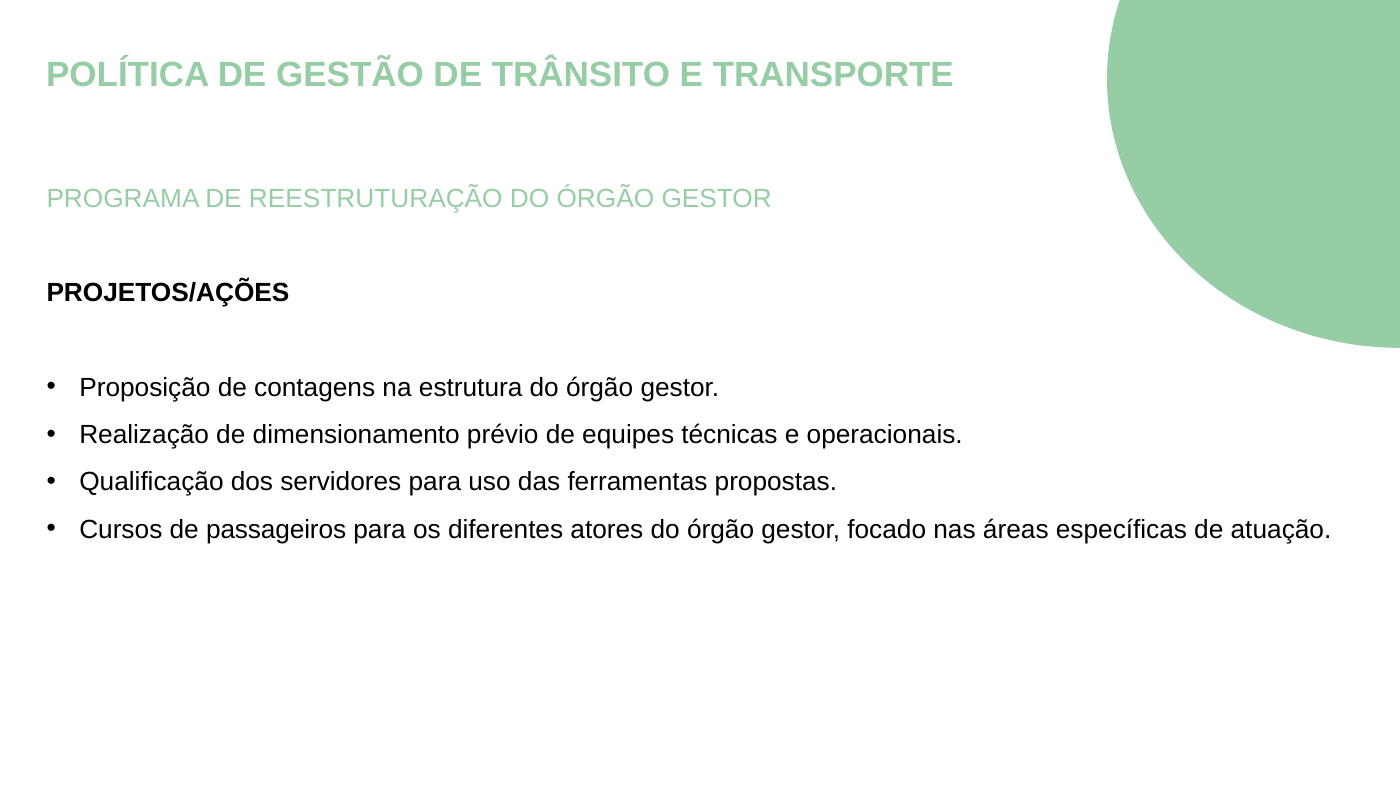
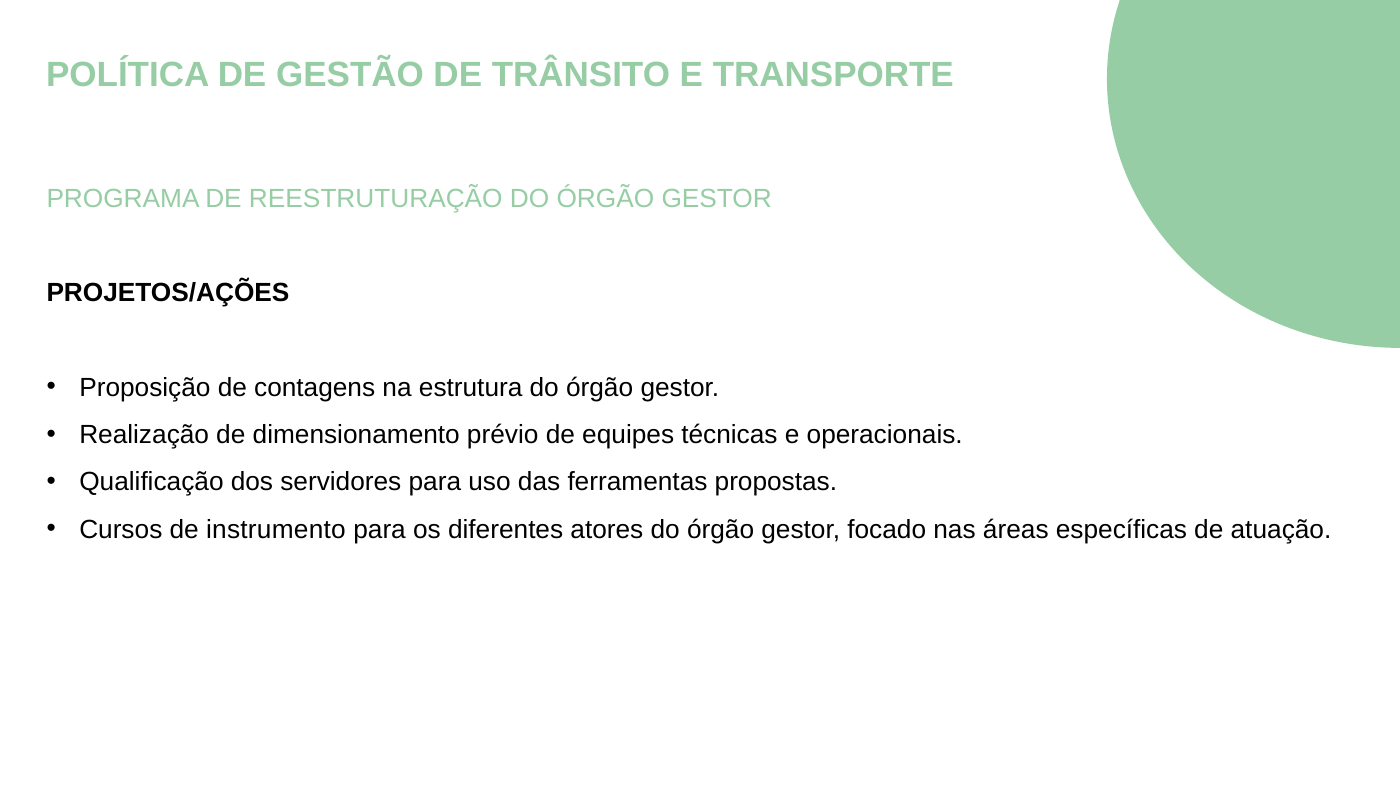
passageiros: passageiros -> instrumento
